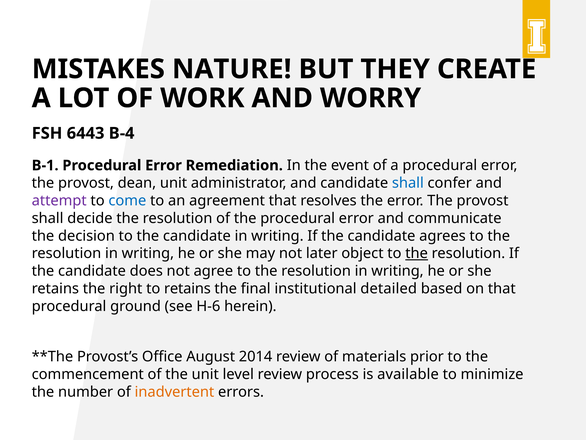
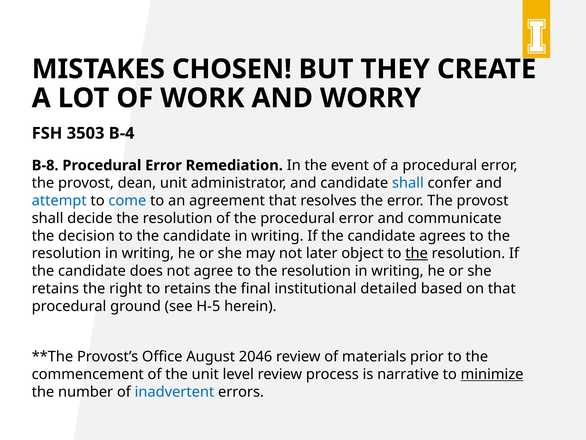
NATURE: NATURE -> CHOSEN
6443: 6443 -> 3503
B-1: B-1 -> B-8
attempt colour: purple -> blue
H-6: H-6 -> H-5
2014: 2014 -> 2046
available: available -> narrative
minimize underline: none -> present
inadvertent colour: orange -> blue
